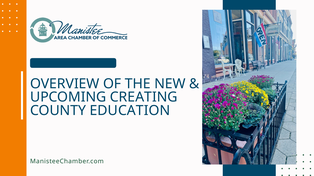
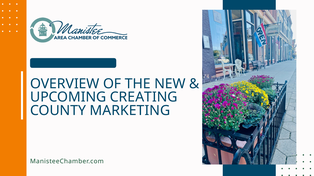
EDUCATION: EDUCATION -> MARKETING
